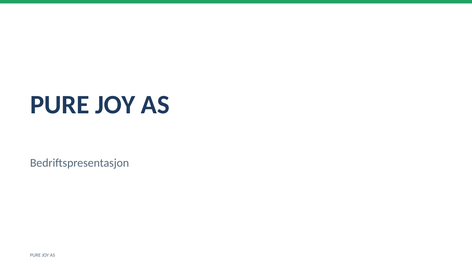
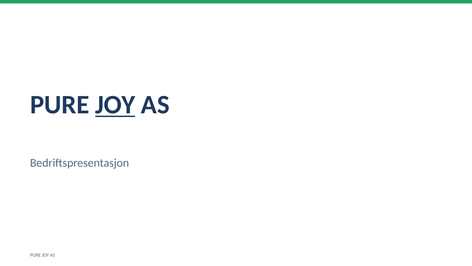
JOY at (115, 105) underline: none -> present
